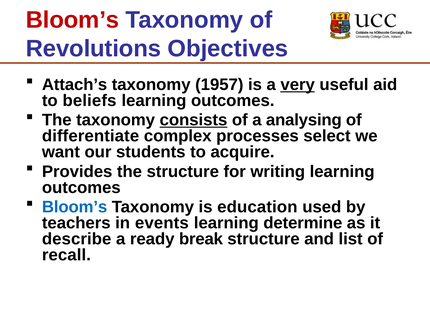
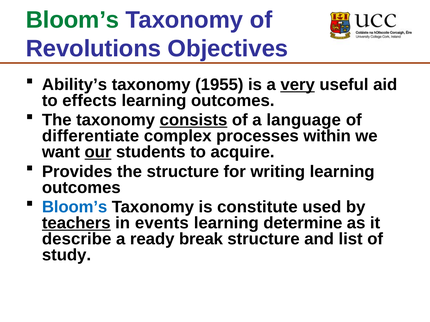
Bloom’s at (72, 20) colour: red -> green
Attach’s: Attach’s -> Ability’s
1957: 1957 -> 1955
beliefs: beliefs -> effects
analysing: analysing -> language
select: select -> within
our underline: none -> present
education: education -> constitute
teachers underline: none -> present
recall: recall -> study
